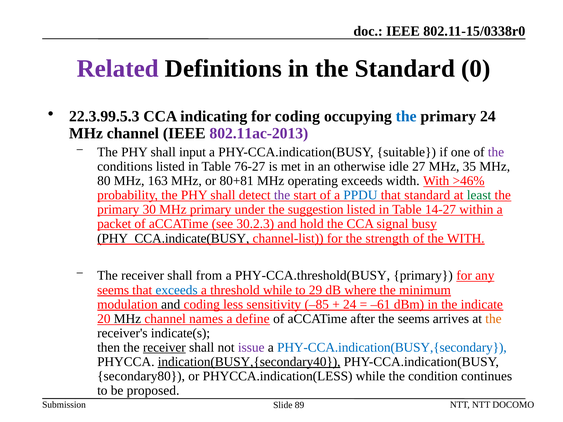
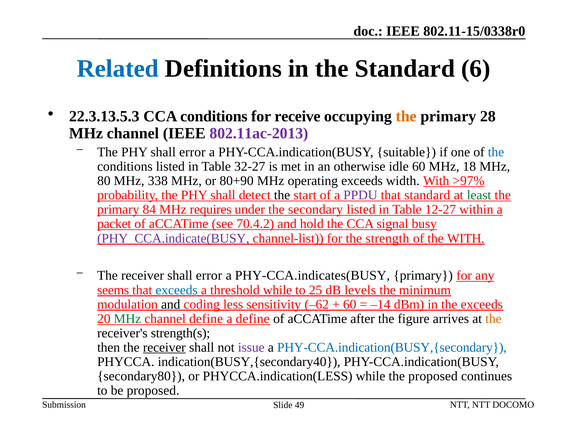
Related colour: purple -> blue
0: 0 -> 6
22.3.99.5.3: 22.3.99.5.3 -> 22.3.13.5.3
CCA indicating: indicating -> conditions
for coding: coding -> receive
the at (406, 117) colour: blue -> orange
primary 24: 24 -> 28
PHY shall input: input -> error
the at (496, 152) colour: purple -> blue
76-27: 76-27 -> 32-27
idle 27: 27 -> 60
35: 35 -> 18
163: 163 -> 338
80+81: 80+81 -> 80+90
>46%: >46% -> >97%
the at (282, 195) colour: purple -> black
PPDU colour: blue -> purple
30: 30 -> 84
MHz primary: primary -> requires
suggestion: suggestion -> secondary
14-27: 14-27 -> 12-27
30.2.3: 30.2.3 -> 70.4.2
PHY_CCA.indicate(BUSY colour: black -> purple
receiver shall from: from -> error
PHY-CCA.threshold(BUSY: PHY-CCA.threshold(BUSY -> PHY-CCA.indicates(BUSY
29: 29 -> 25
where: where -> levels
–85: –85 -> –62
24 at (350, 304): 24 -> 60
–61: –61 -> –14
the indicate: indicate -> exceeds
MHz at (127, 319) colour: black -> green
channel names: names -> define
the seems: seems -> figure
indicate(s: indicate(s -> strength(s
indication(BUSY,{secondary40 underline: present -> none
the condition: condition -> proposed
89: 89 -> 49
